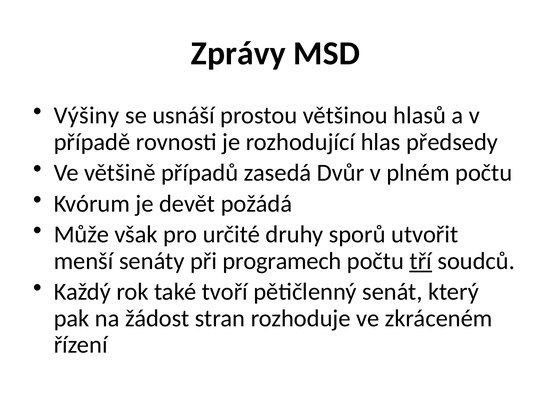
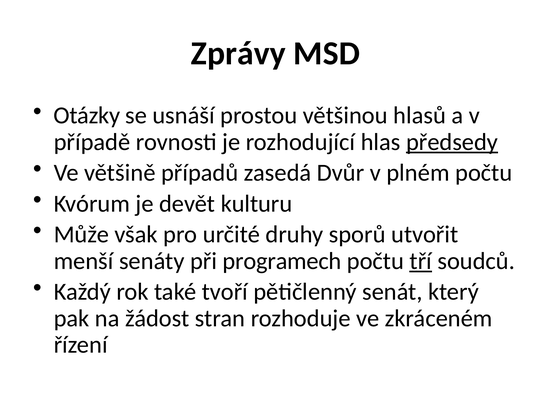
Výšiny: Výšiny -> Otázky
předsedy underline: none -> present
požádá: požádá -> kulturu
